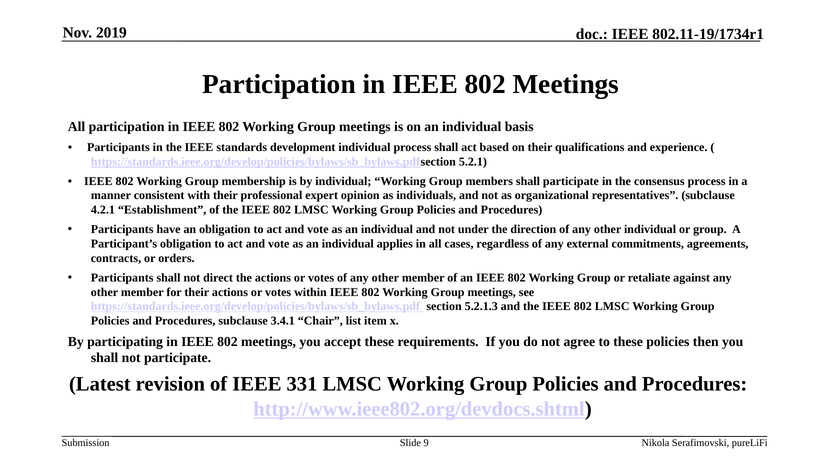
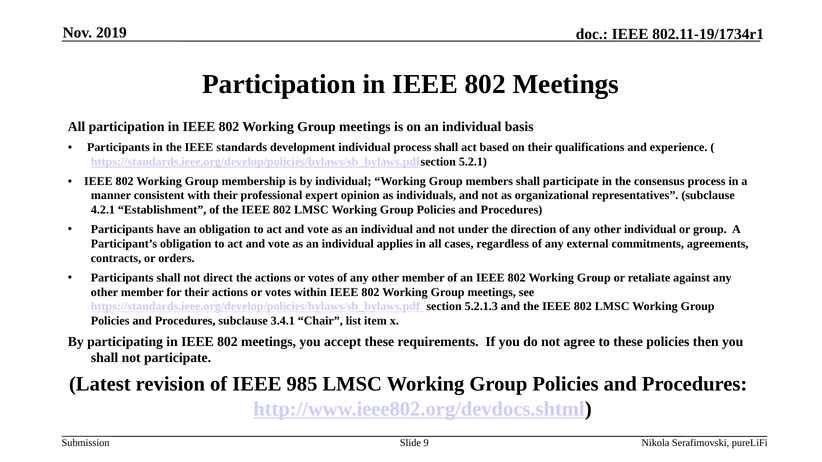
331: 331 -> 985
